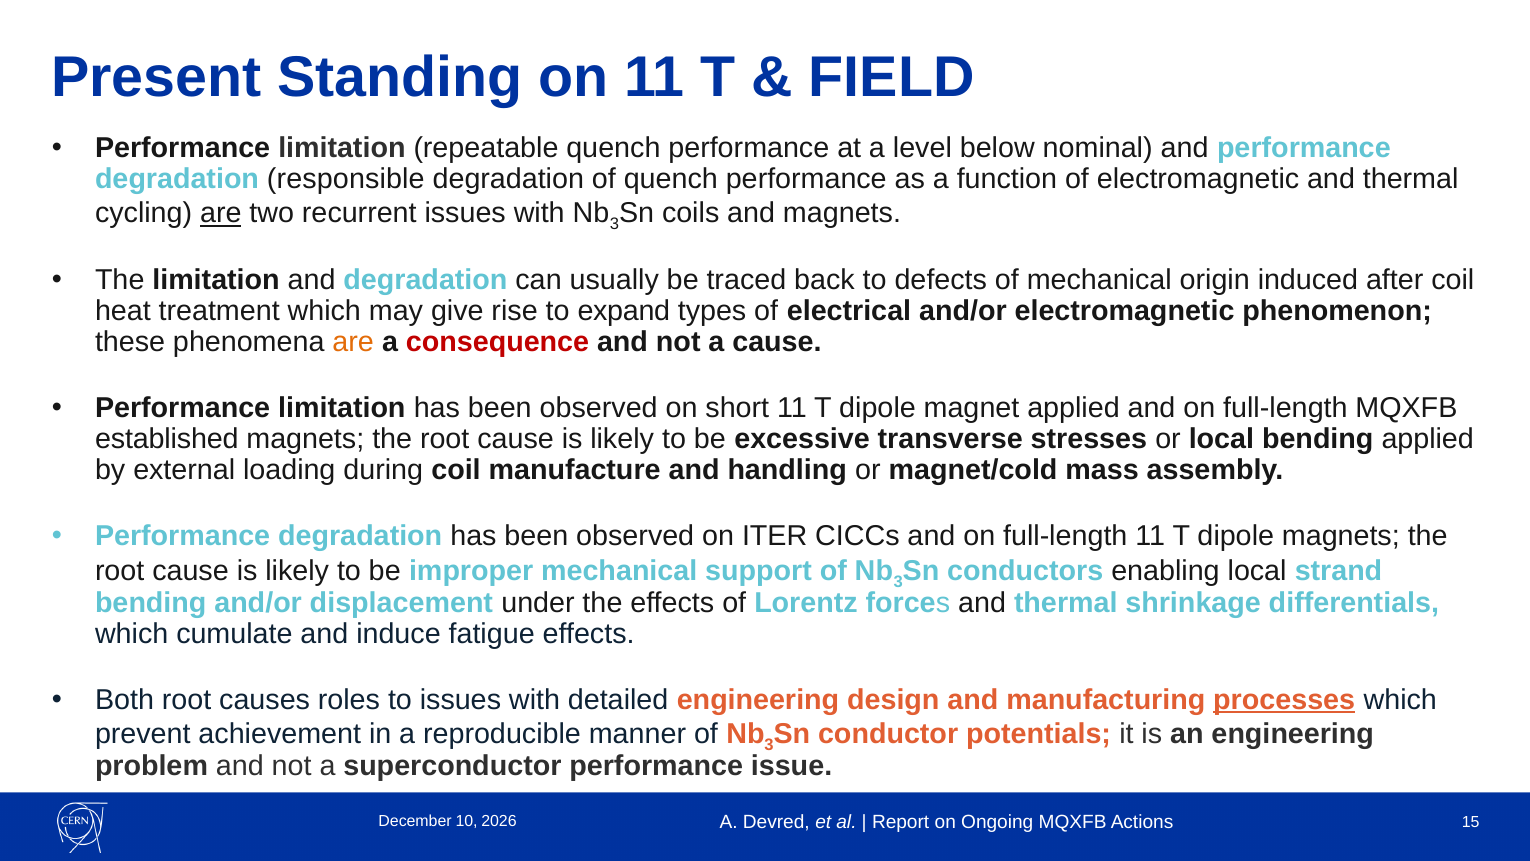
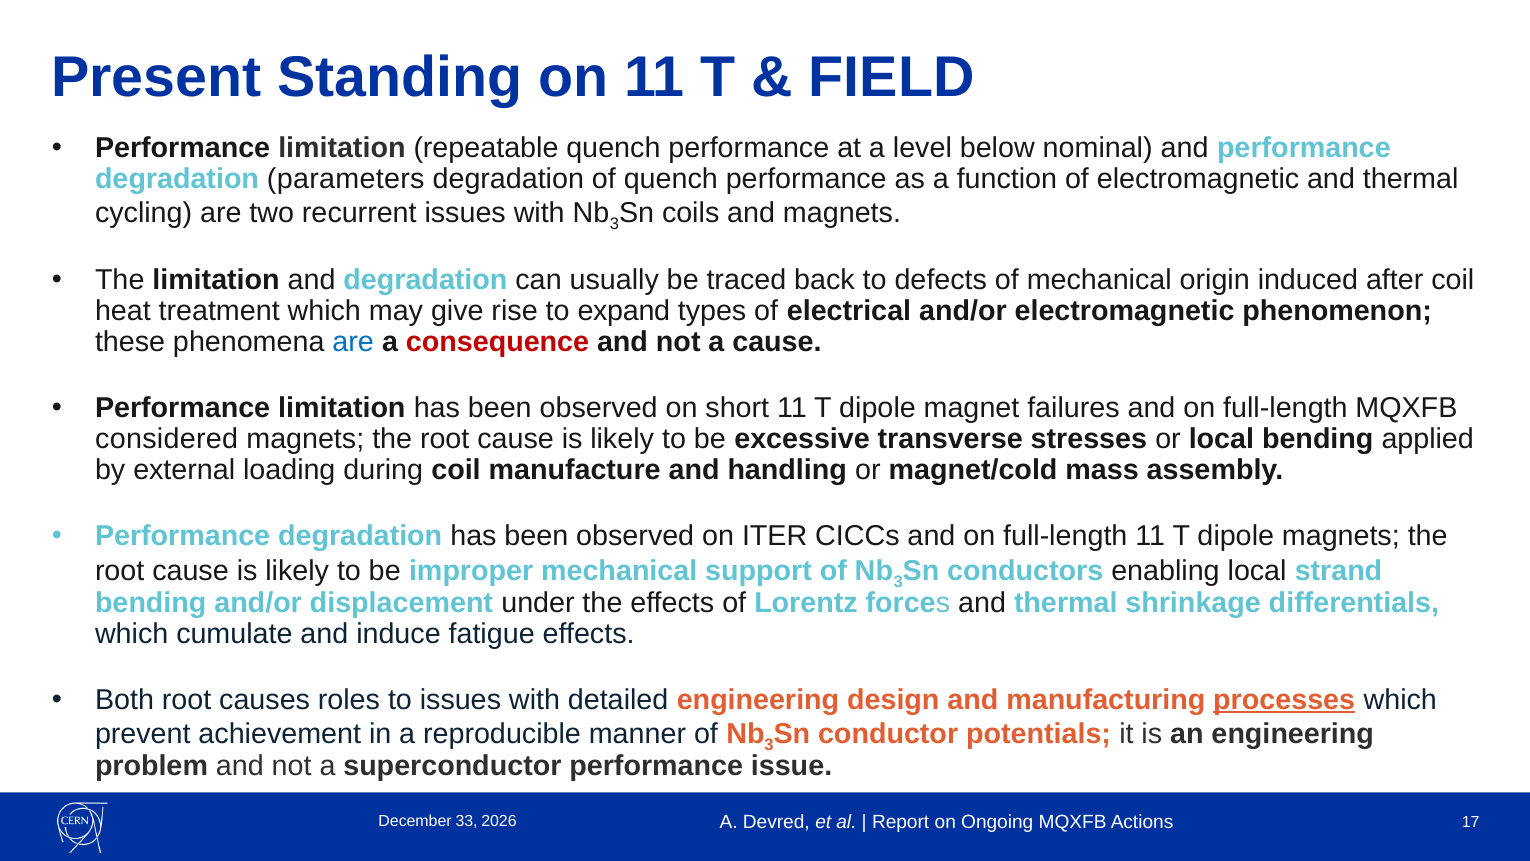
responsible: responsible -> parameters
are at (221, 213) underline: present -> none
are at (353, 342) colour: orange -> blue
magnet applied: applied -> failures
established: established -> considered
10: 10 -> 33
15: 15 -> 17
